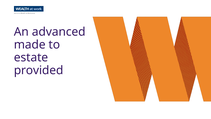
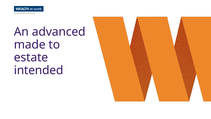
provided: provided -> intended
